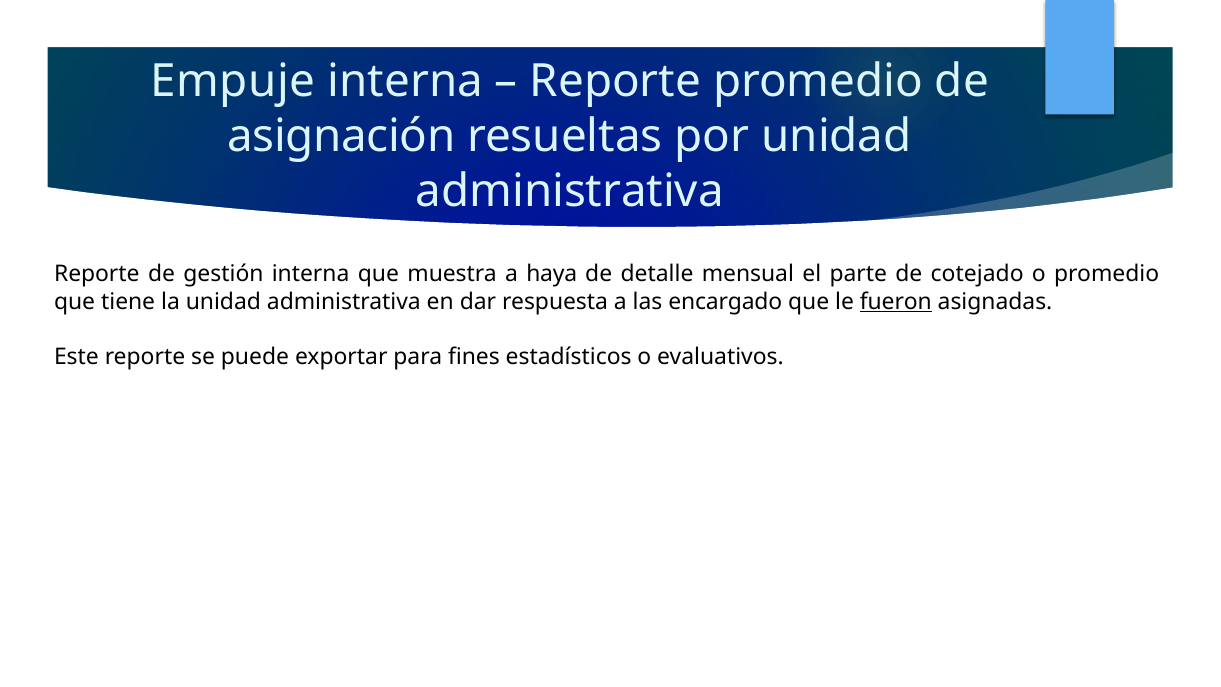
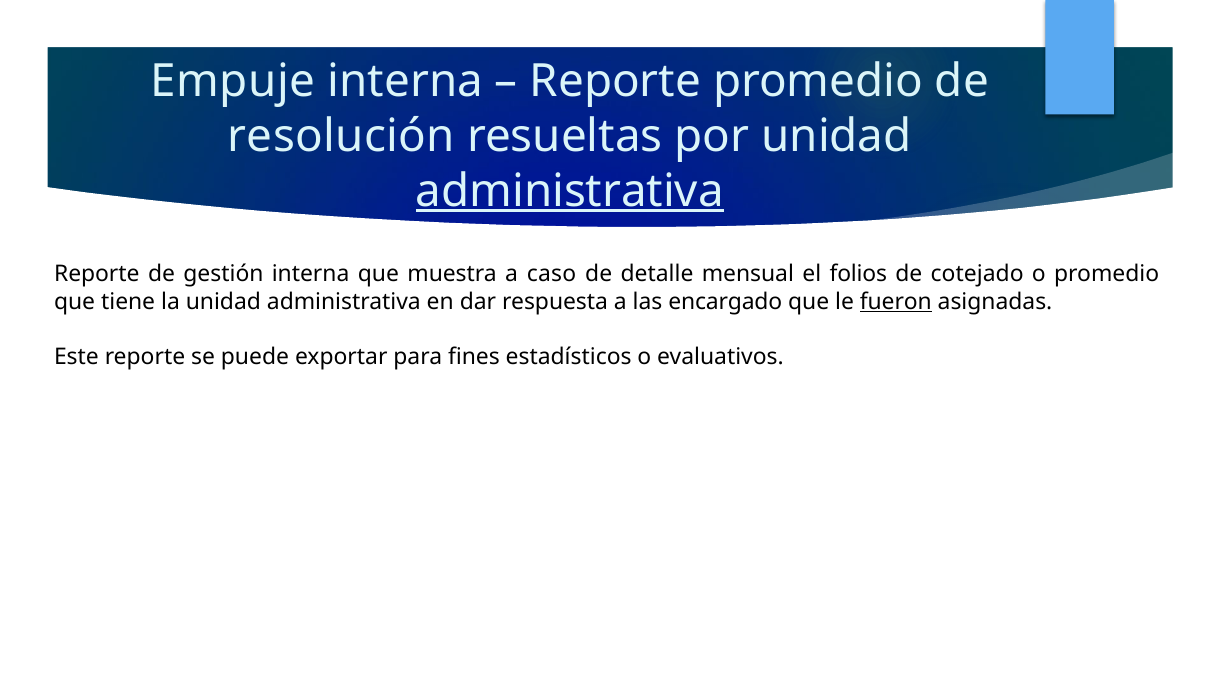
asignación: asignación -> resolución
administrativa at (570, 191) underline: none -> present
haya: haya -> caso
parte: parte -> folios
